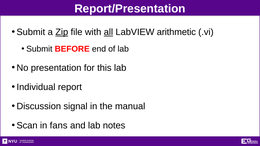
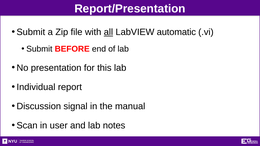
Zip underline: present -> none
arithmetic: arithmetic -> automatic
fans: fans -> user
